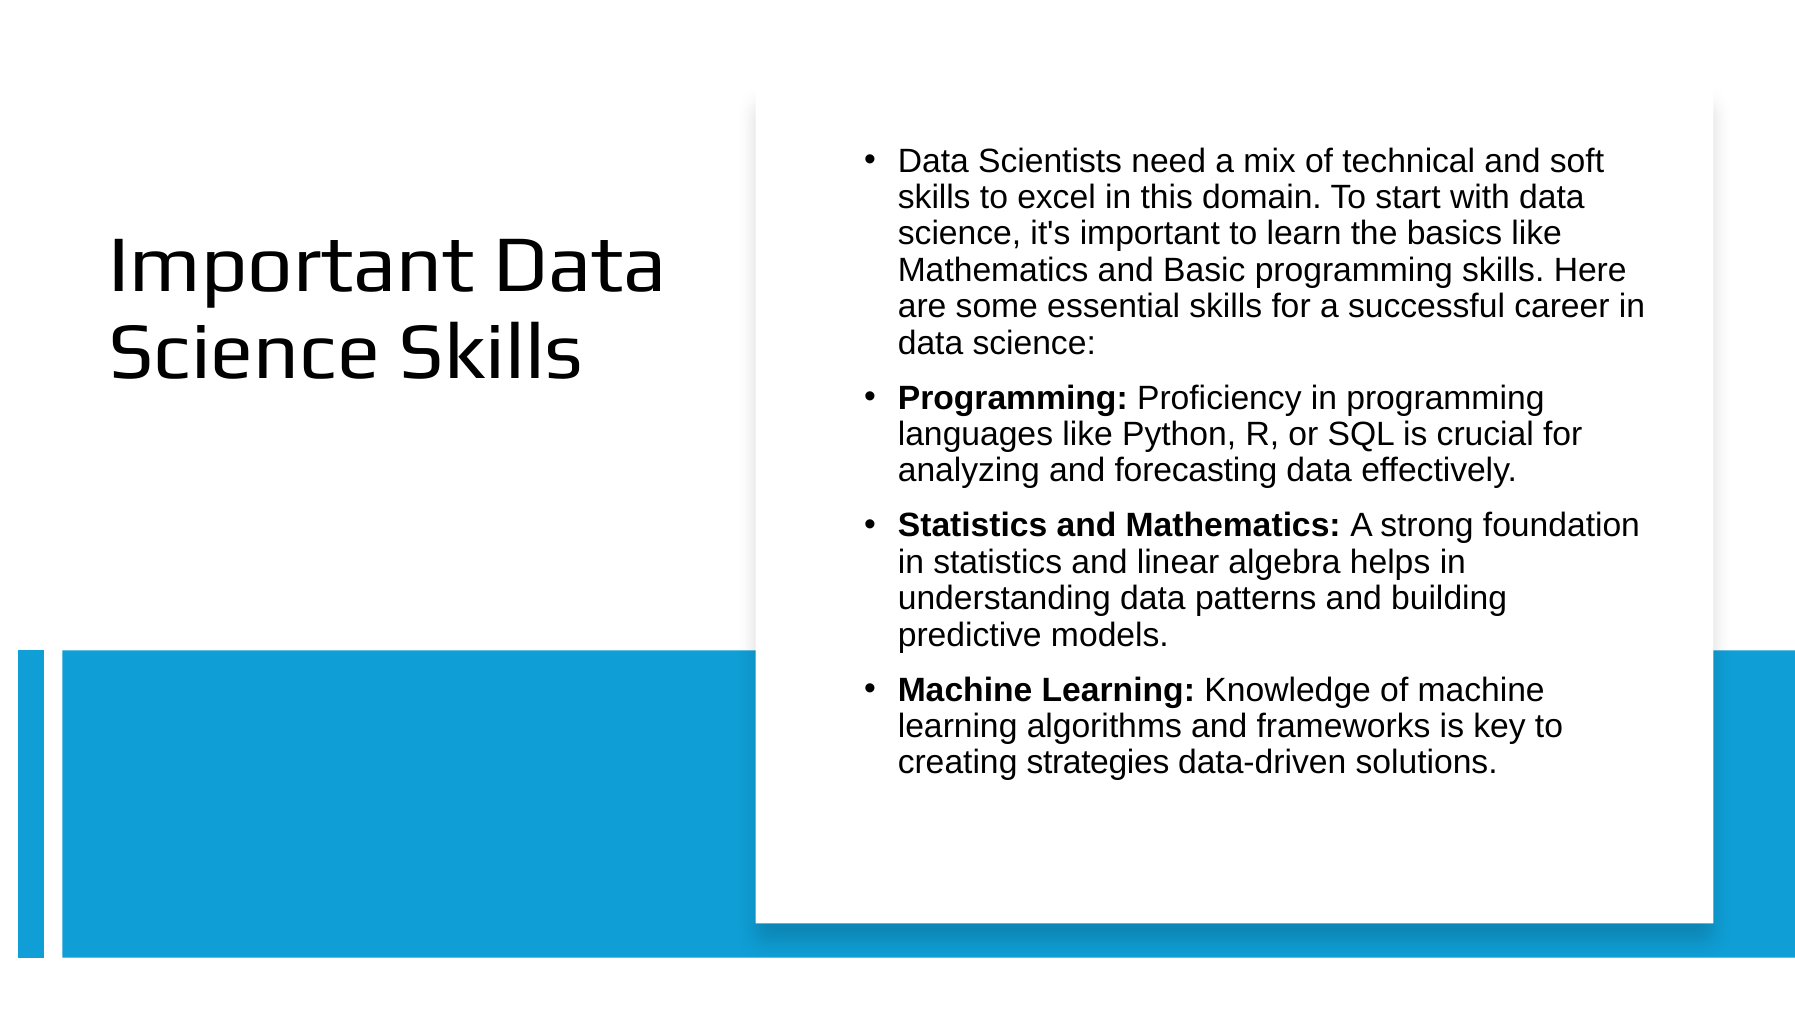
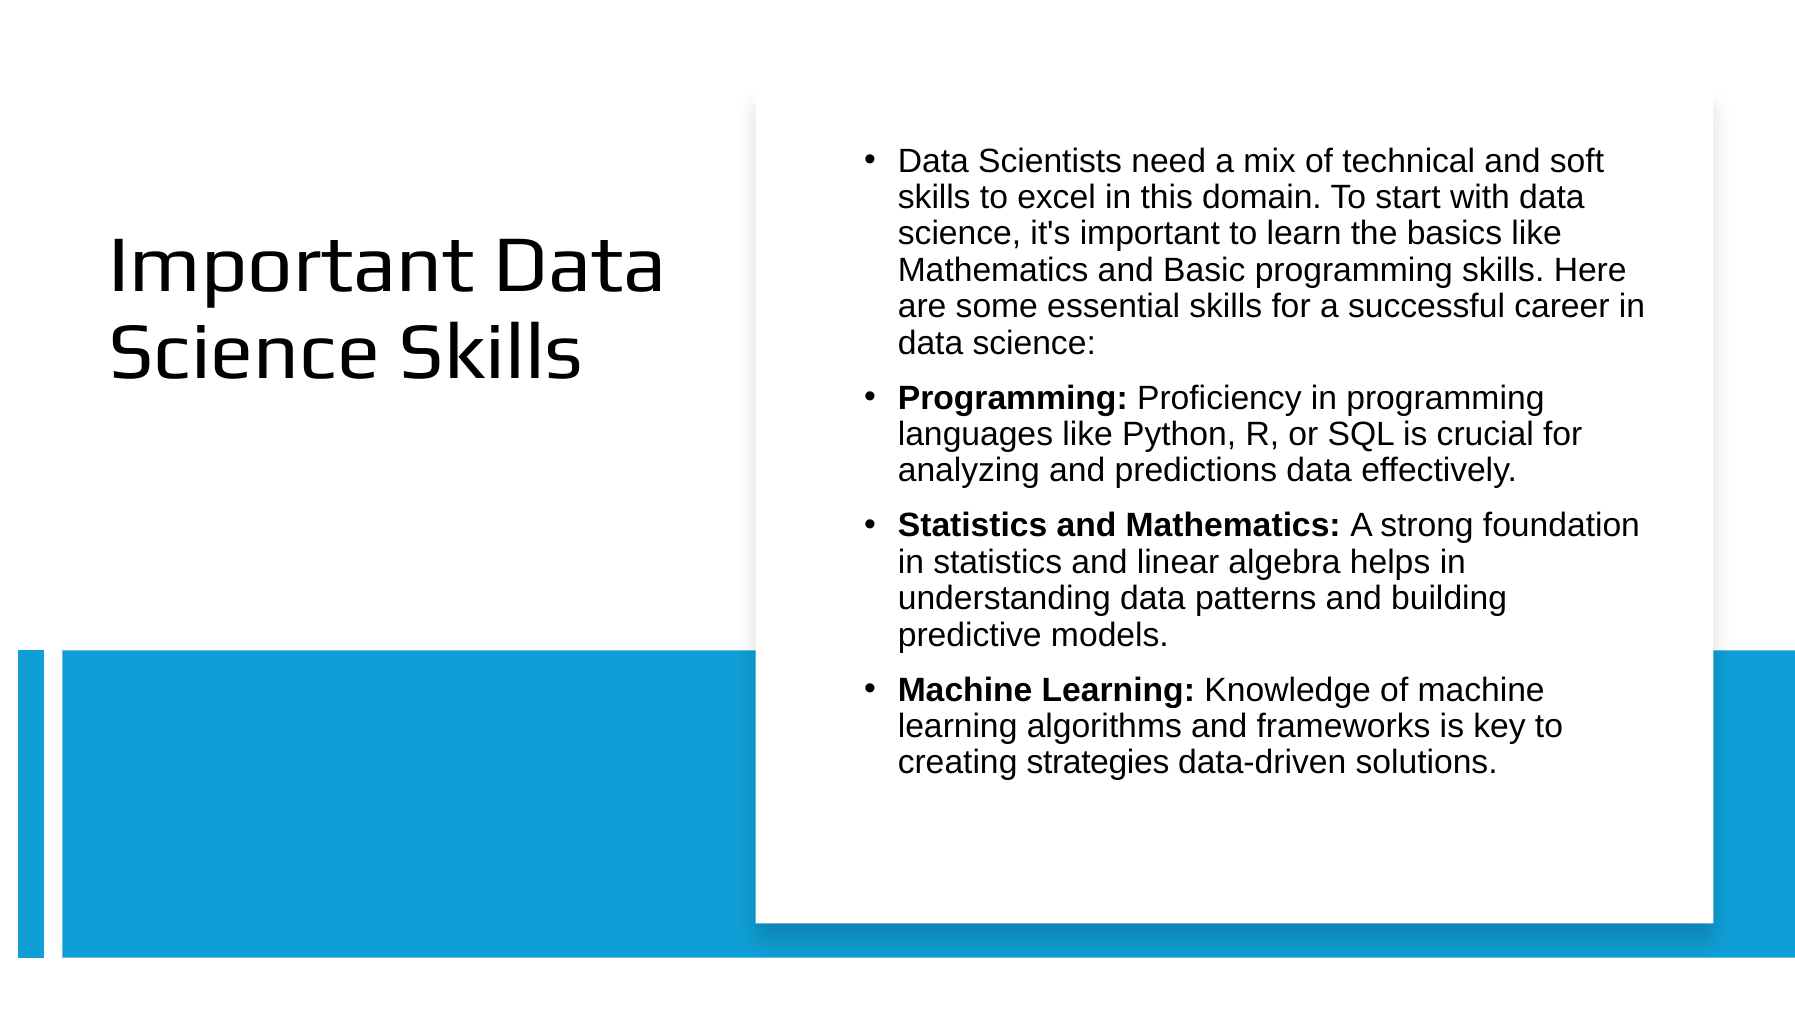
forecasting: forecasting -> predictions
